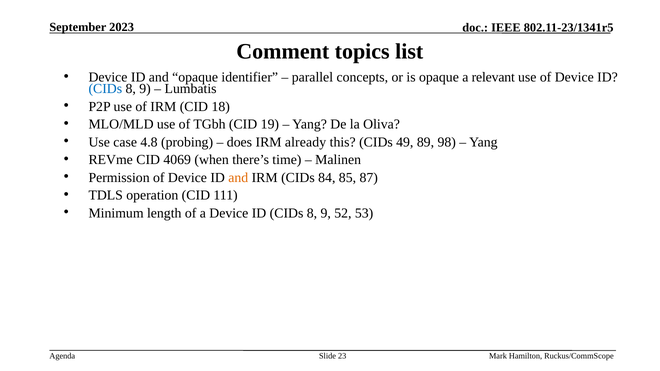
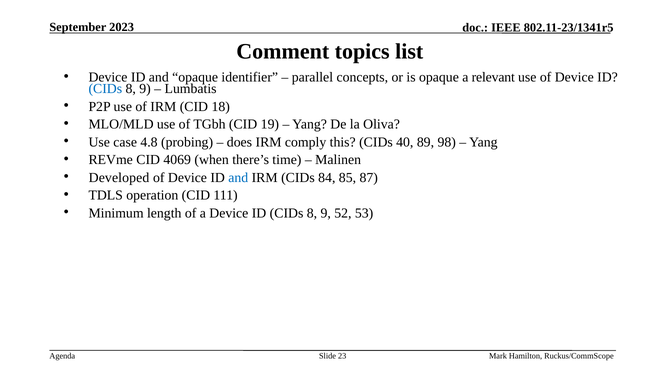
already: already -> comply
49: 49 -> 40
Permission: Permission -> Developed
and at (238, 178) colour: orange -> blue
